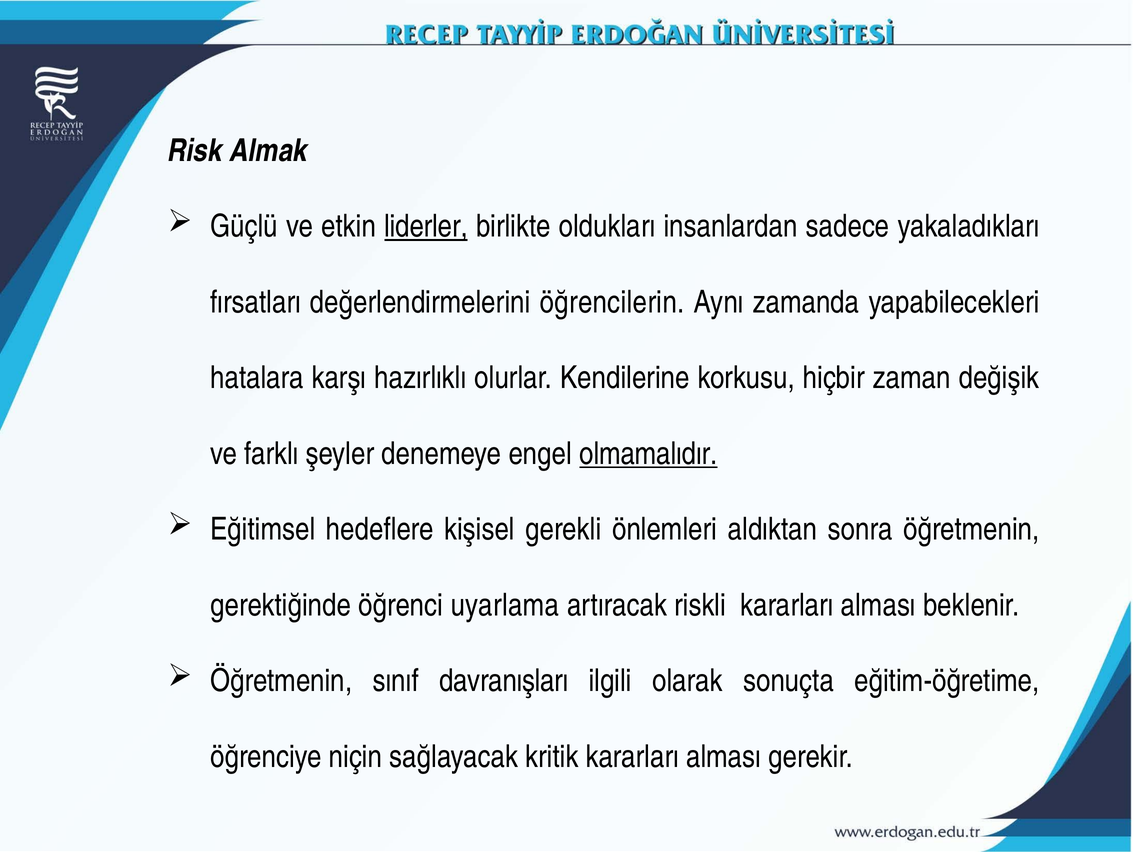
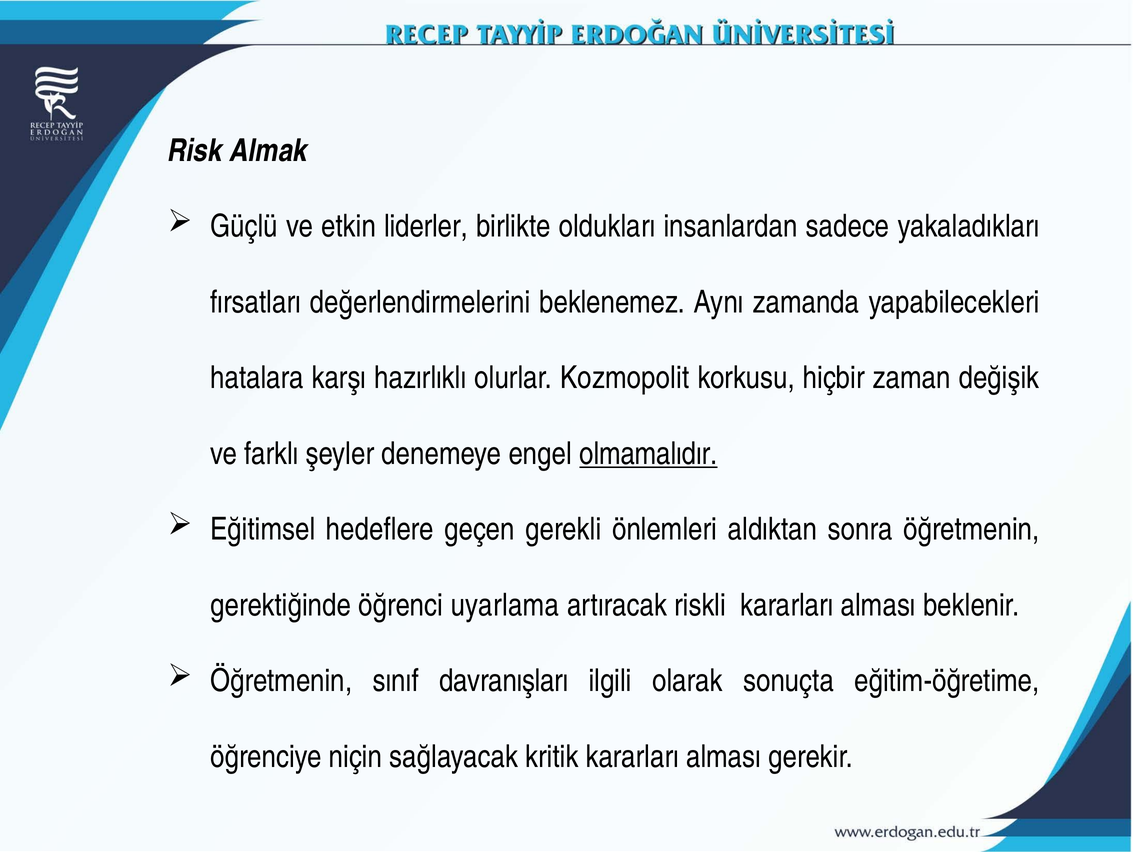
liderler underline: present -> none
öğrencilerin: öğrencilerin -> beklenemez
Kendilerine: Kendilerine -> Kozmopolit
kişisel: kişisel -> geçen
